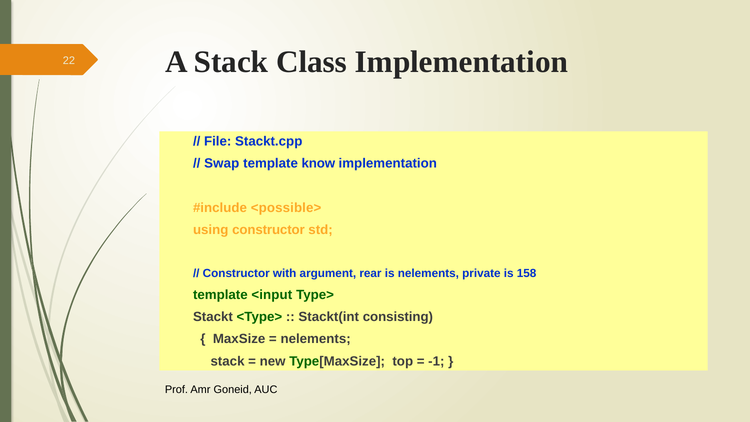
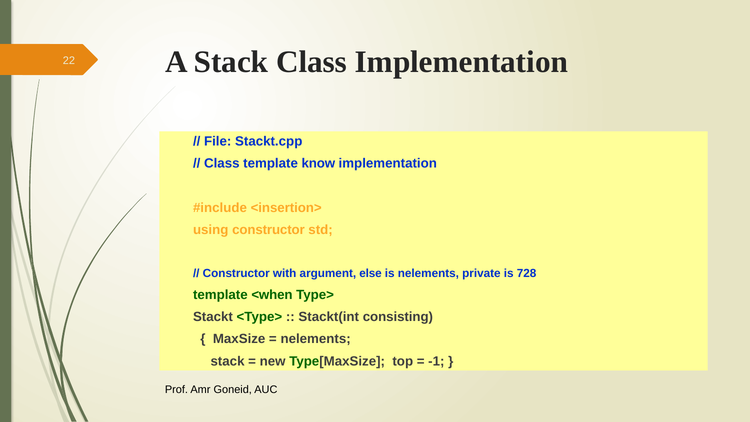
Swap at (222, 163): Swap -> Class
<possible>: <possible> -> <insertion>
rear: rear -> else
158: 158 -> 728
<input: <input -> <when
